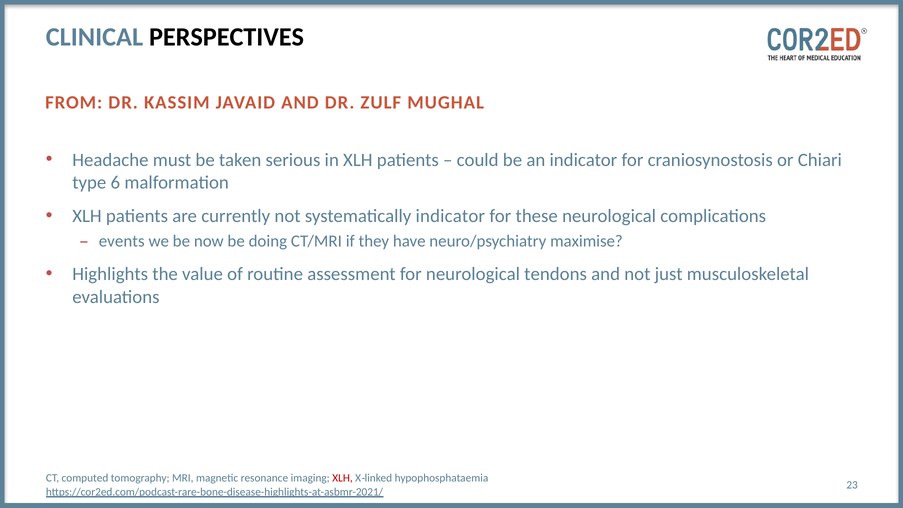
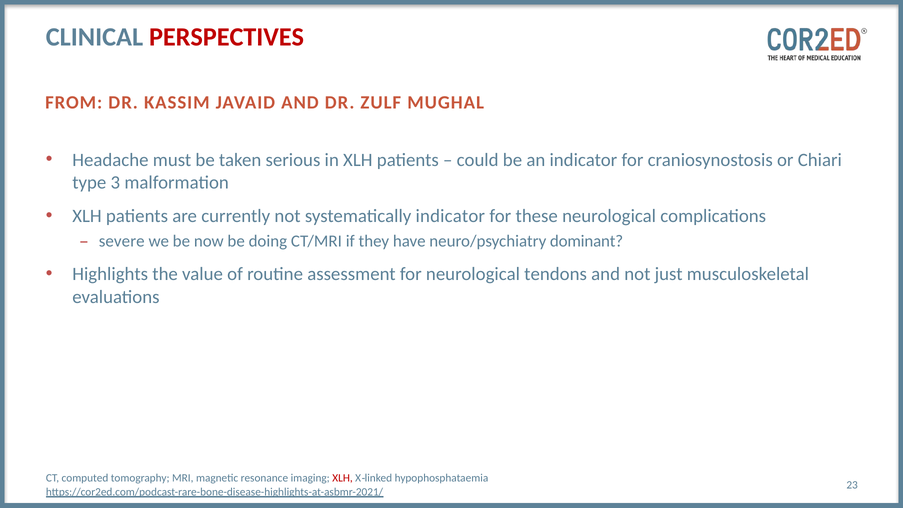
PERSPECTIVES colour: black -> red
6: 6 -> 3
events: events -> severe
maximise: maximise -> dominant
